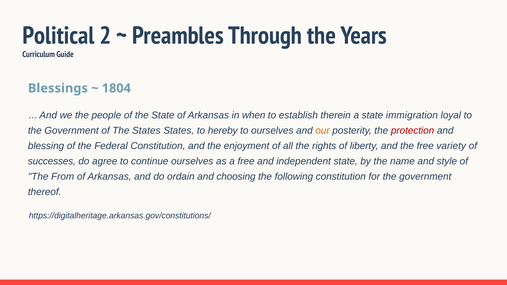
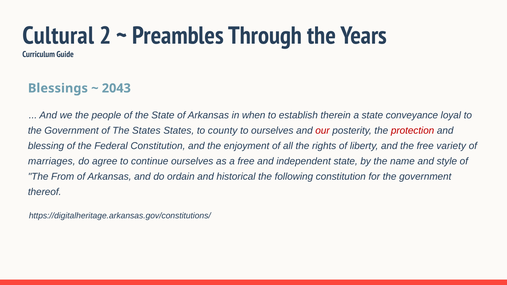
Political: Political -> Cultural
1804: 1804 -> 2043
immigration: immigration -> conveyance
hereby: hereby -> county
our colour: orange -> red
successes: successes -> marriages
choosing: choosing -> historical
